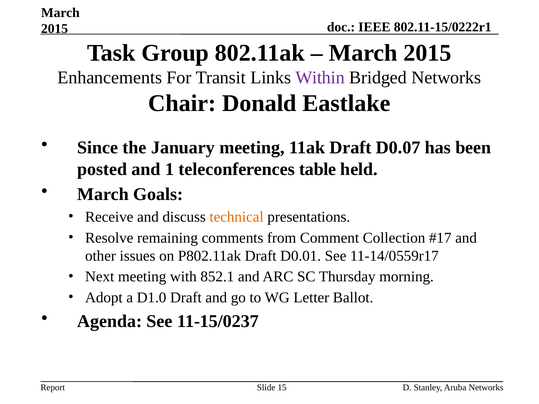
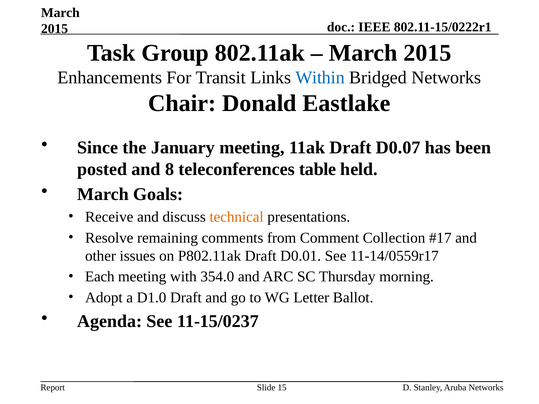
Within colour: purple -> blue
1: 1 -> 8
Next: Next -> Each
852.1: 852.1 -> 354.0
